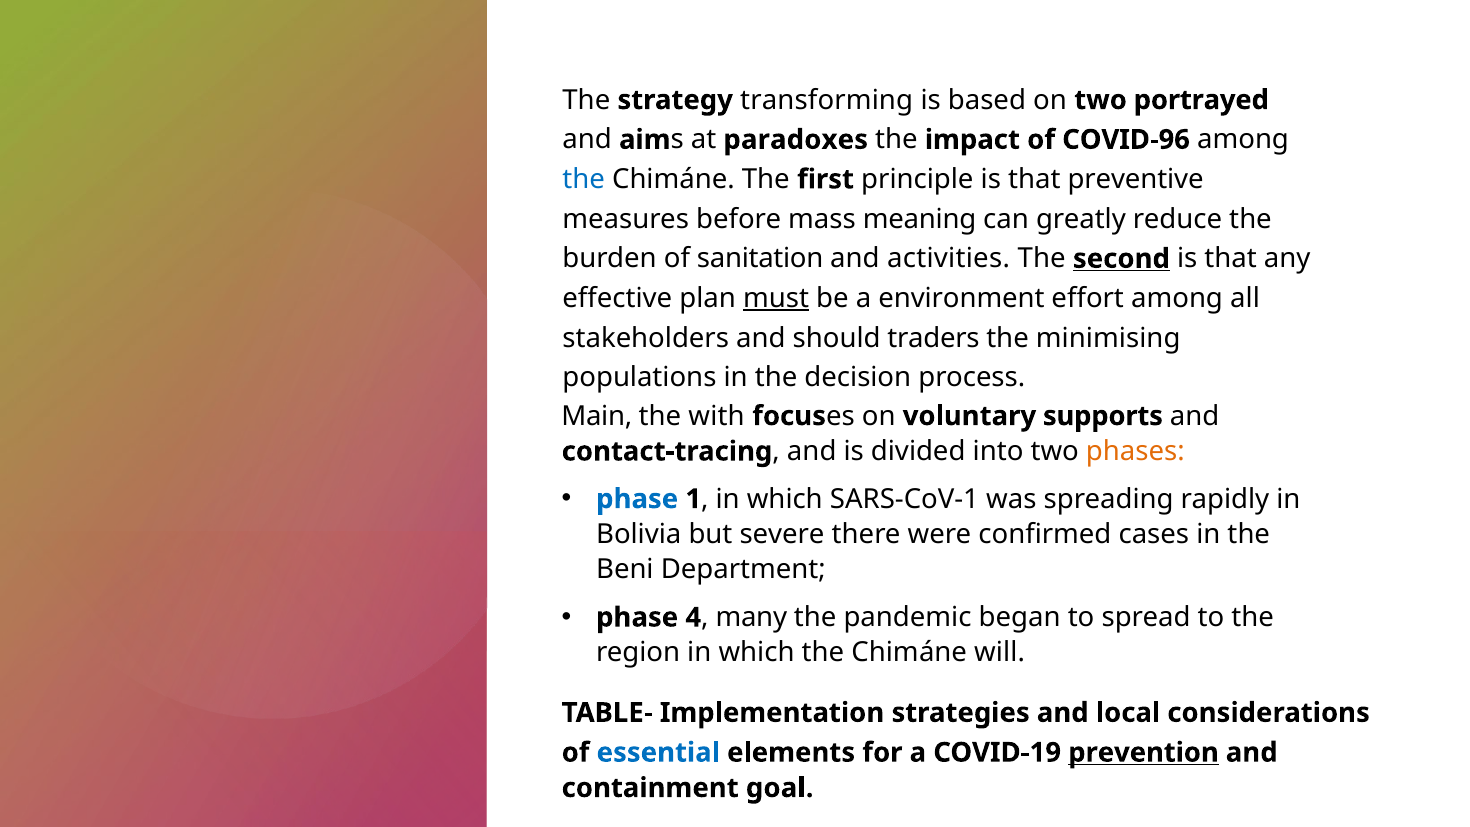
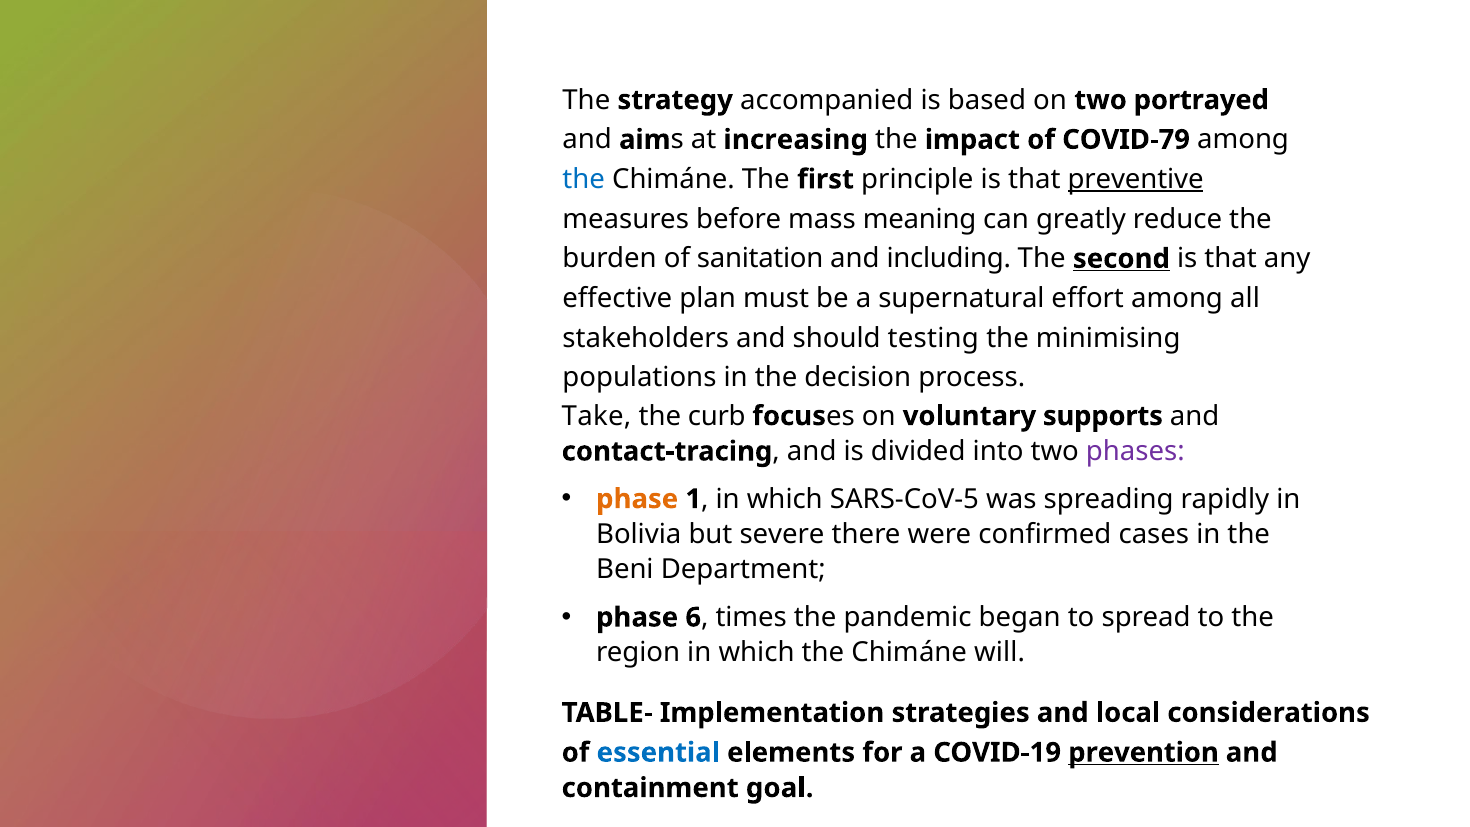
transforming: transforming -> accompanied
paradoxes: paradoxes -> increasing
COVID-96: COVID-96 -> COVID-79
preventive underline: none -> present
activities: activities -> including
must underline: present -> none
environment: environment -> supernatural
traders: traders -> testing
Main: Main -> Take
with: with -> curb
phases colour: orange -> purple
phase at (637, 499) colour: blue -> orange
SARS-CoV-1: SARS-CoV-1 -> SARS-CoV-5
4: 4 -> 6
many: many -> times
